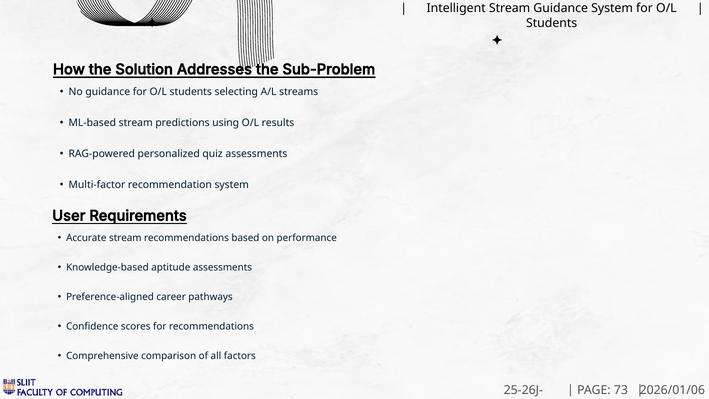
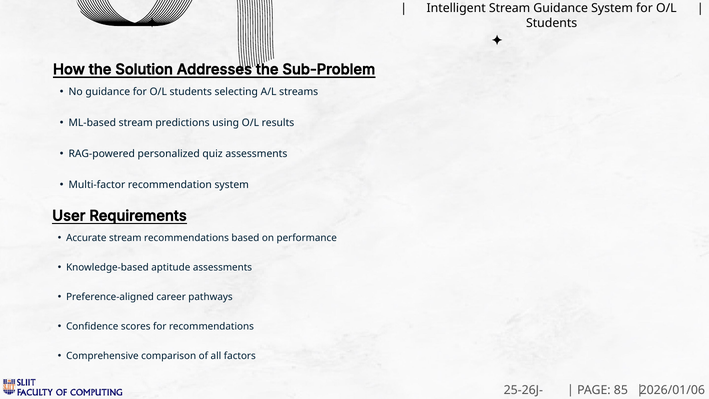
73: 73 -> 85
